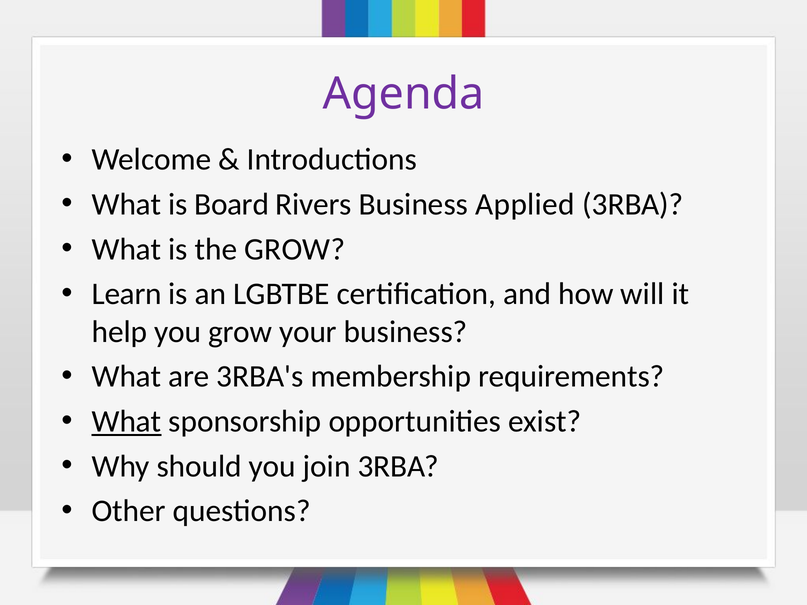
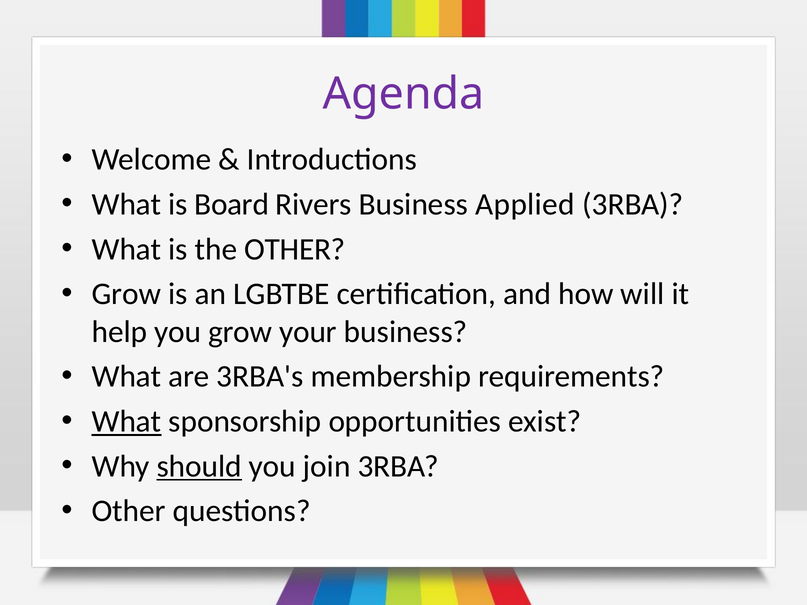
the GROW: GROW -> OTHER
Learn at (127, 294): Learn -> Grow
should underline: none -> present
